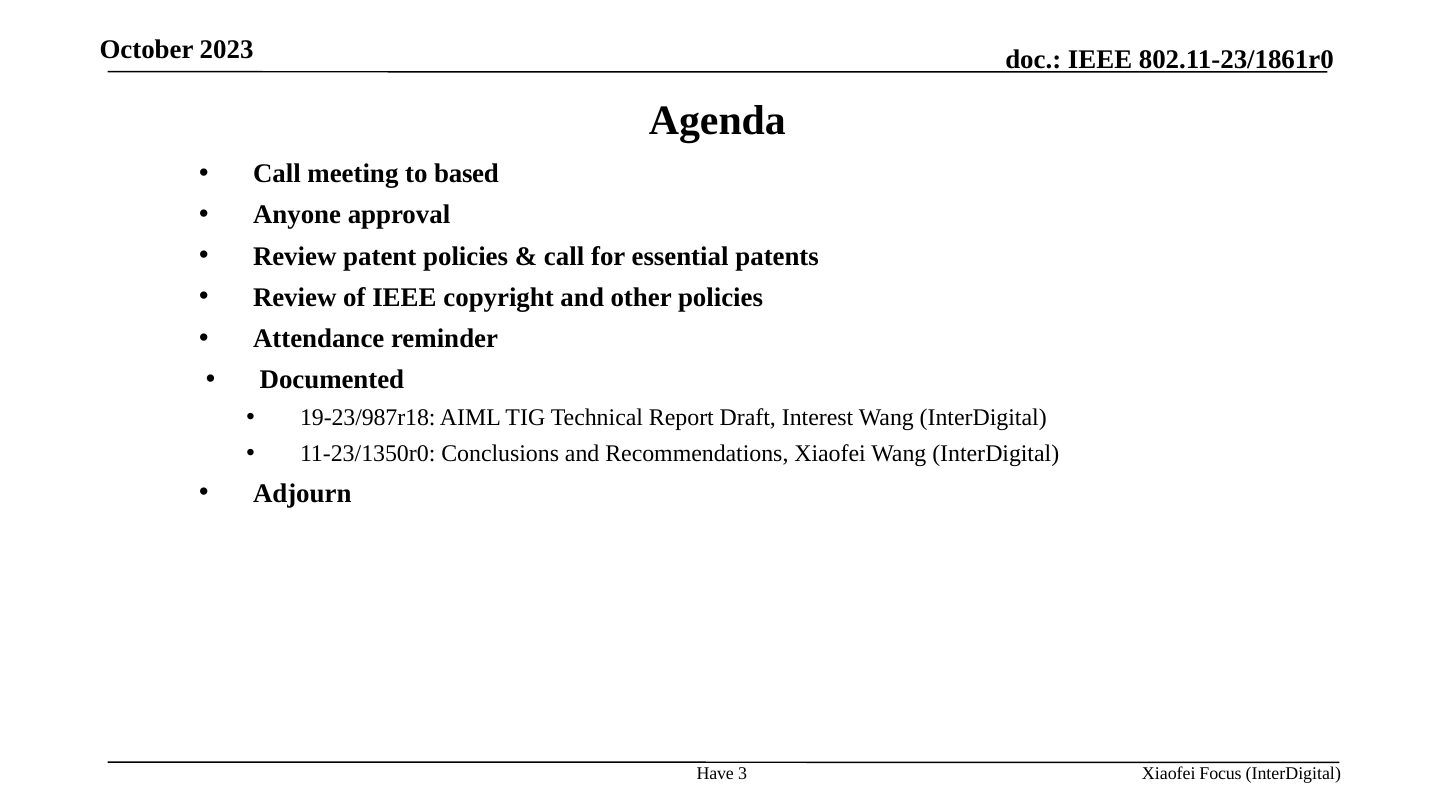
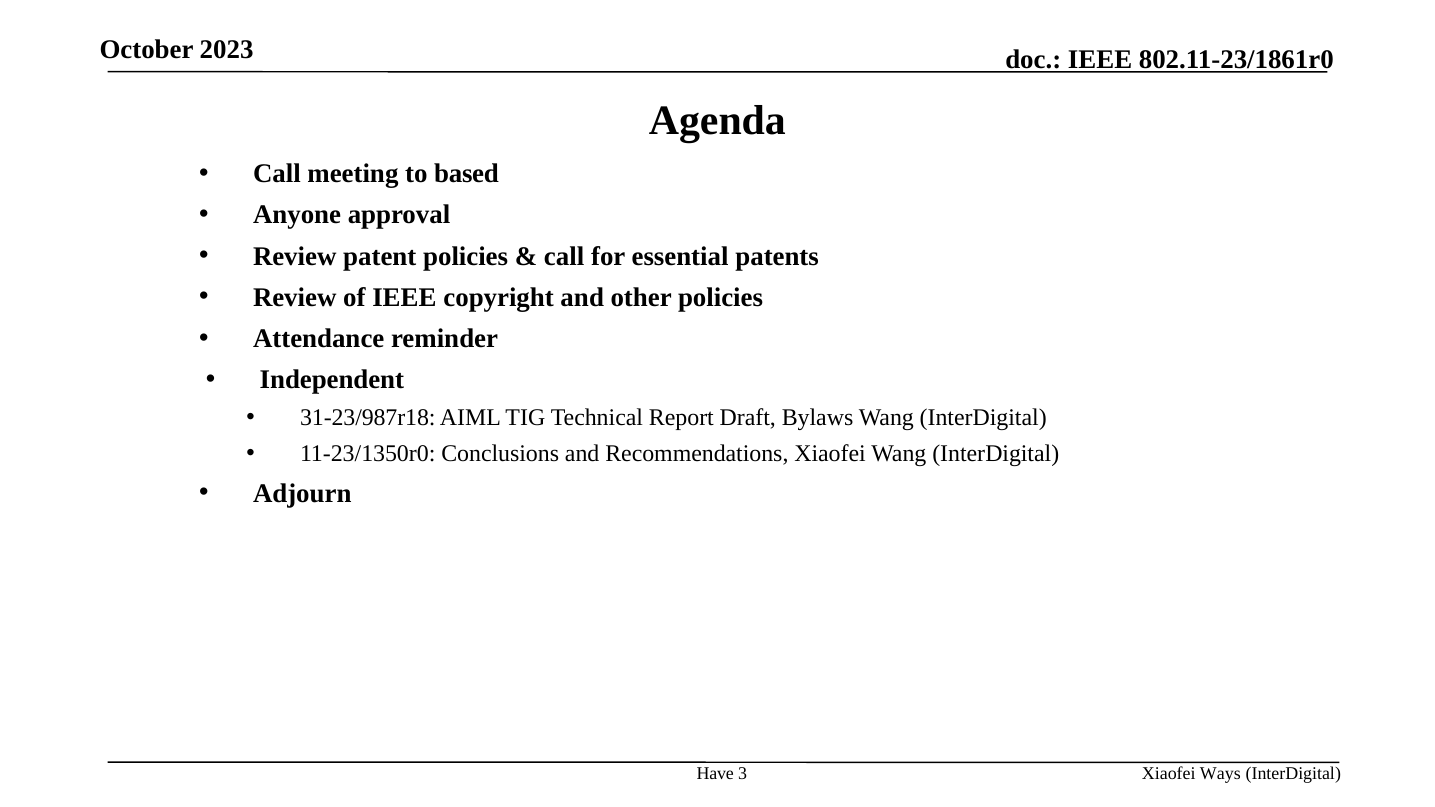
Documented: Documented -> Independent
19-23/987r18: 19-23/987r18 -> 31-23/987r18
Interest: Interest -> Bylaws
Focus: Focus -> Ways
